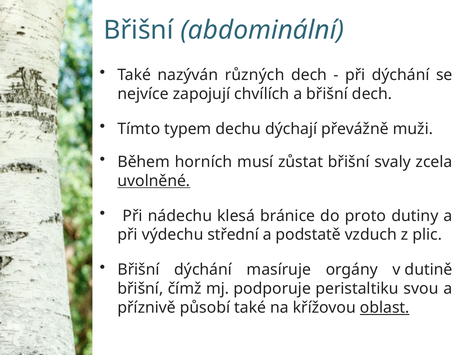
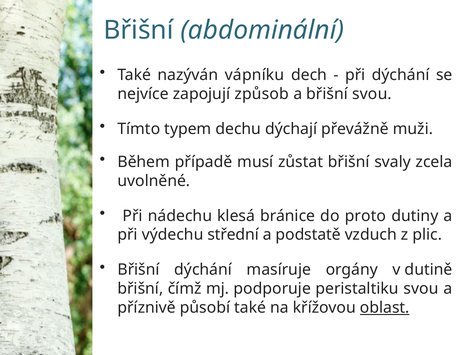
různých: různých -> vápníku
chvílích: chvílích -> způsob
břišní dech: dech -> svou
horních: horních -> případě
uvolněné underline: present -> none
